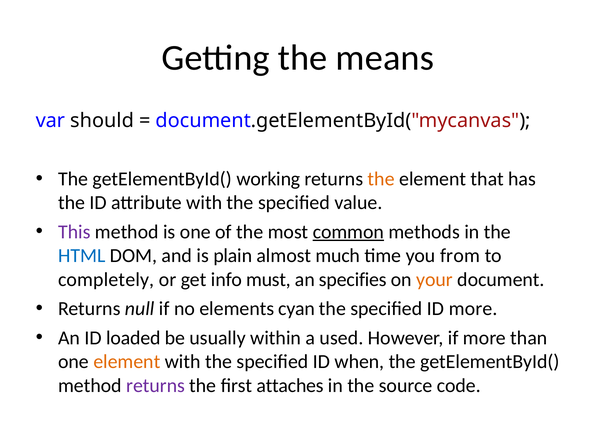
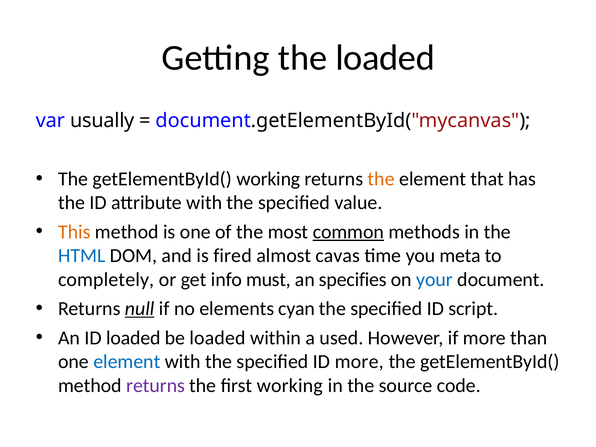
the means: means -> loaded
should: should -> usually
This colour: purple -> orange
plain: plain -> fired
much: much -> cavas
from: from -> meta
your colour: orange -> blue
null underline: none -> present
ID more: more -> script
be usually: usually -> loaded
element at (127, 362) colour: orange -> blue
ID when: when -> more
first attaches: attaches -> working
